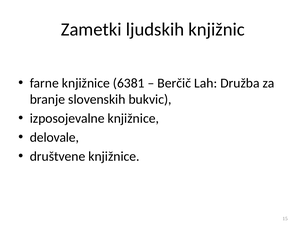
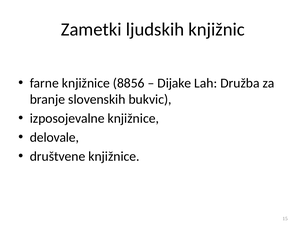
6381: 6381 -> 8856
Berčič: Berčič -> Dijake
